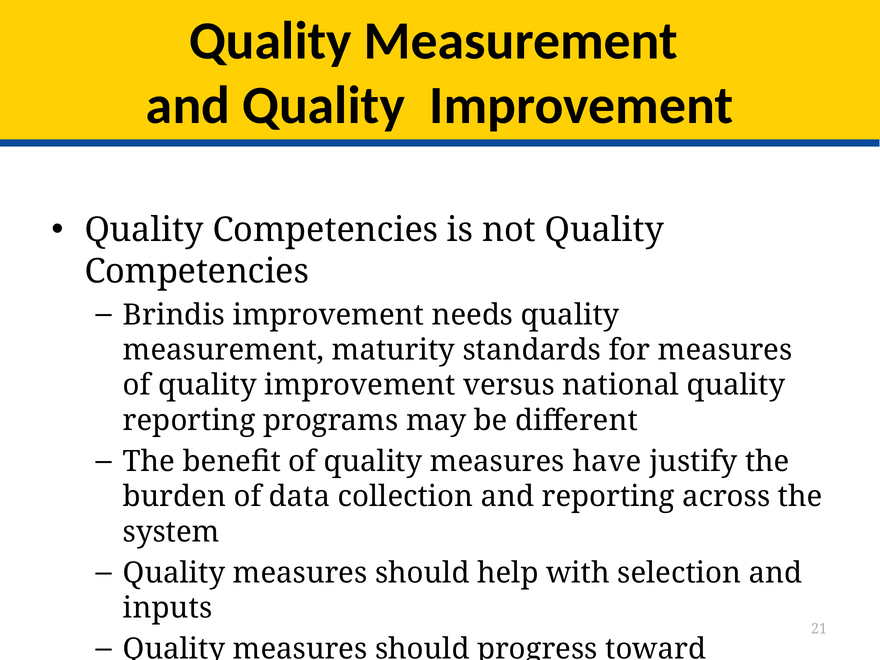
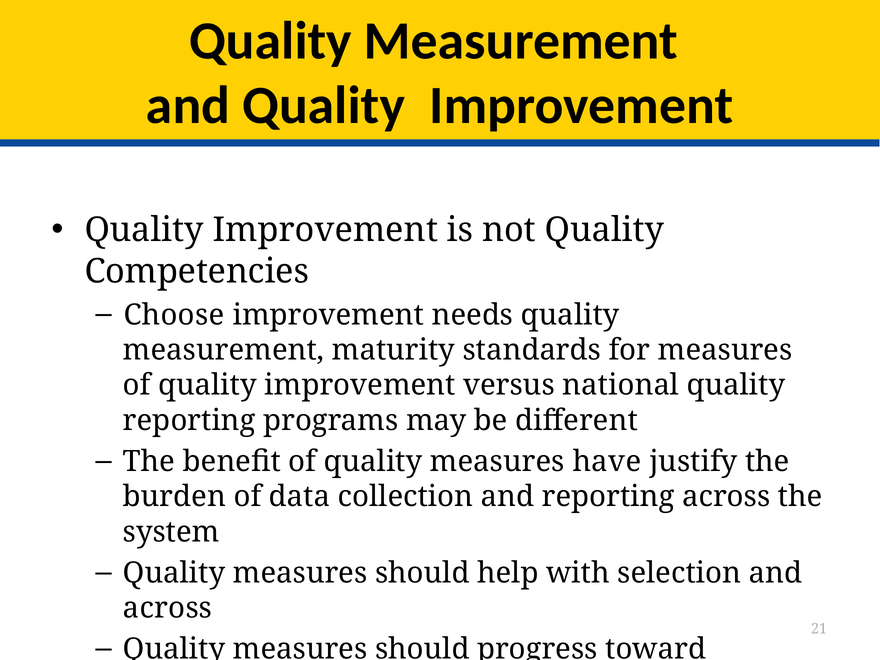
Competencies at (325, 230): Competencies -> Improvement
Brindis: Brindis -> Choose
inputs at (168, 608): inputs -> across
